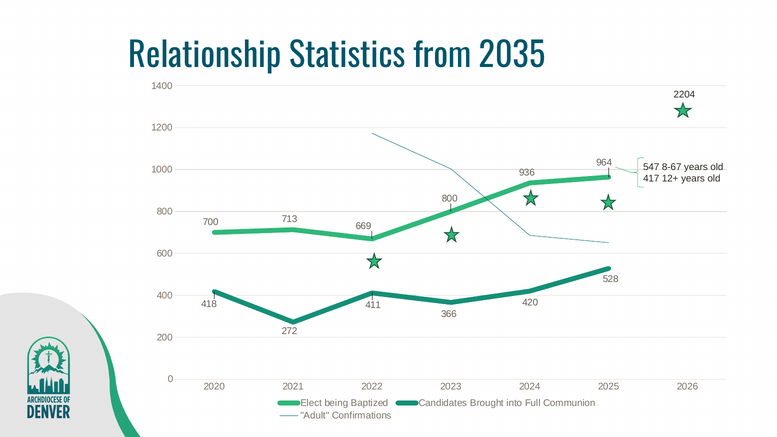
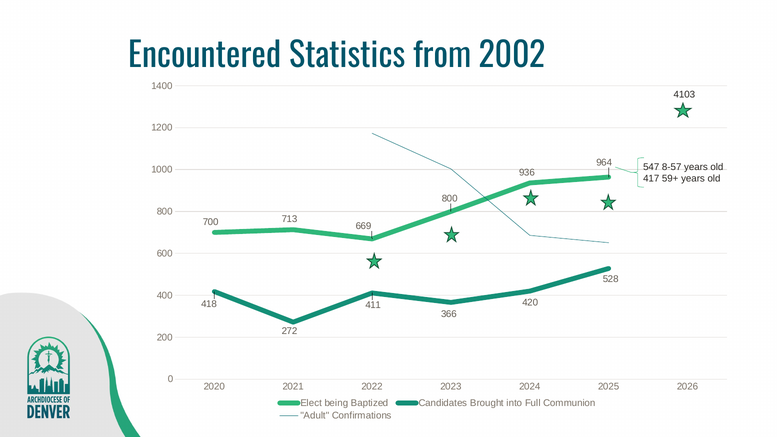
Relationship: Relationship -> Encountered
2035: 2035 -> 2002
2204: 2204 -> 4103
8-67: 8-67 -> 8-57
12+: 12+ -> 59+
